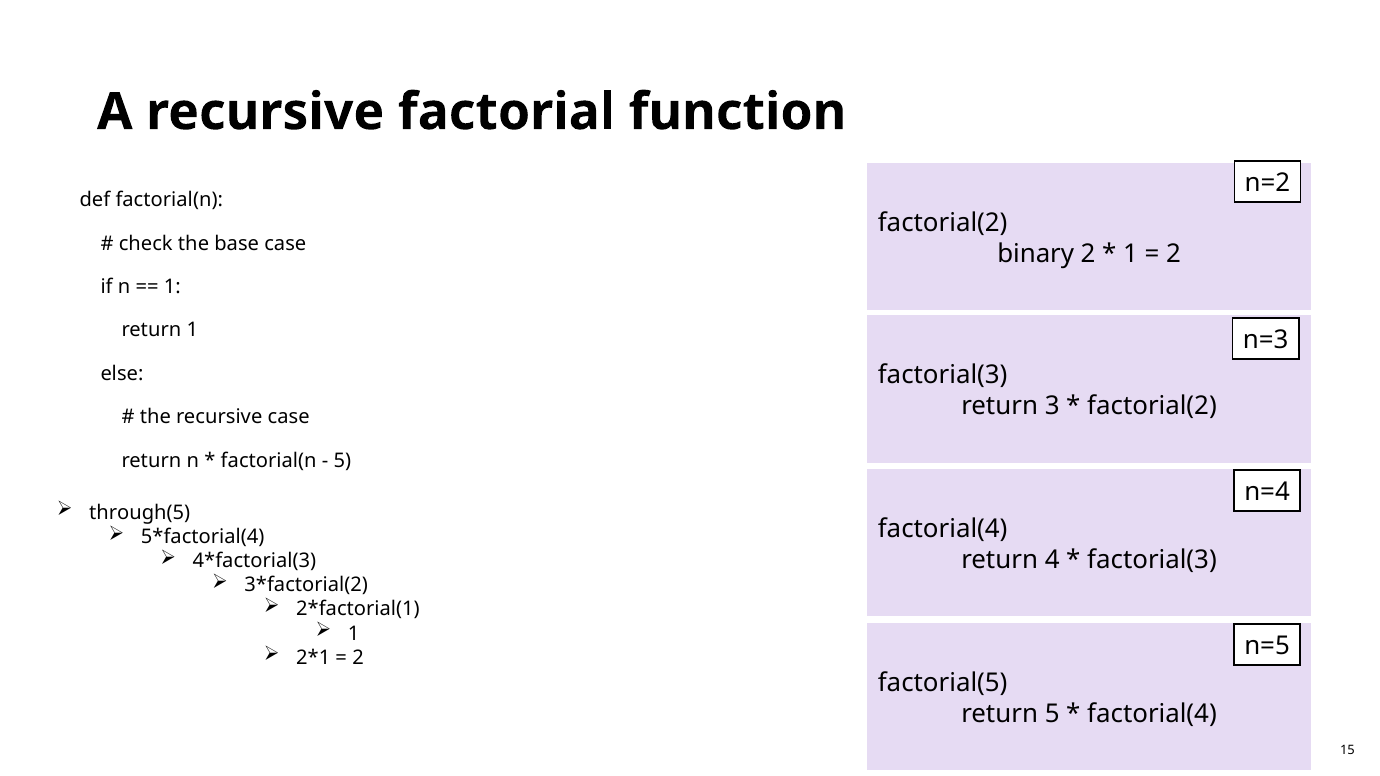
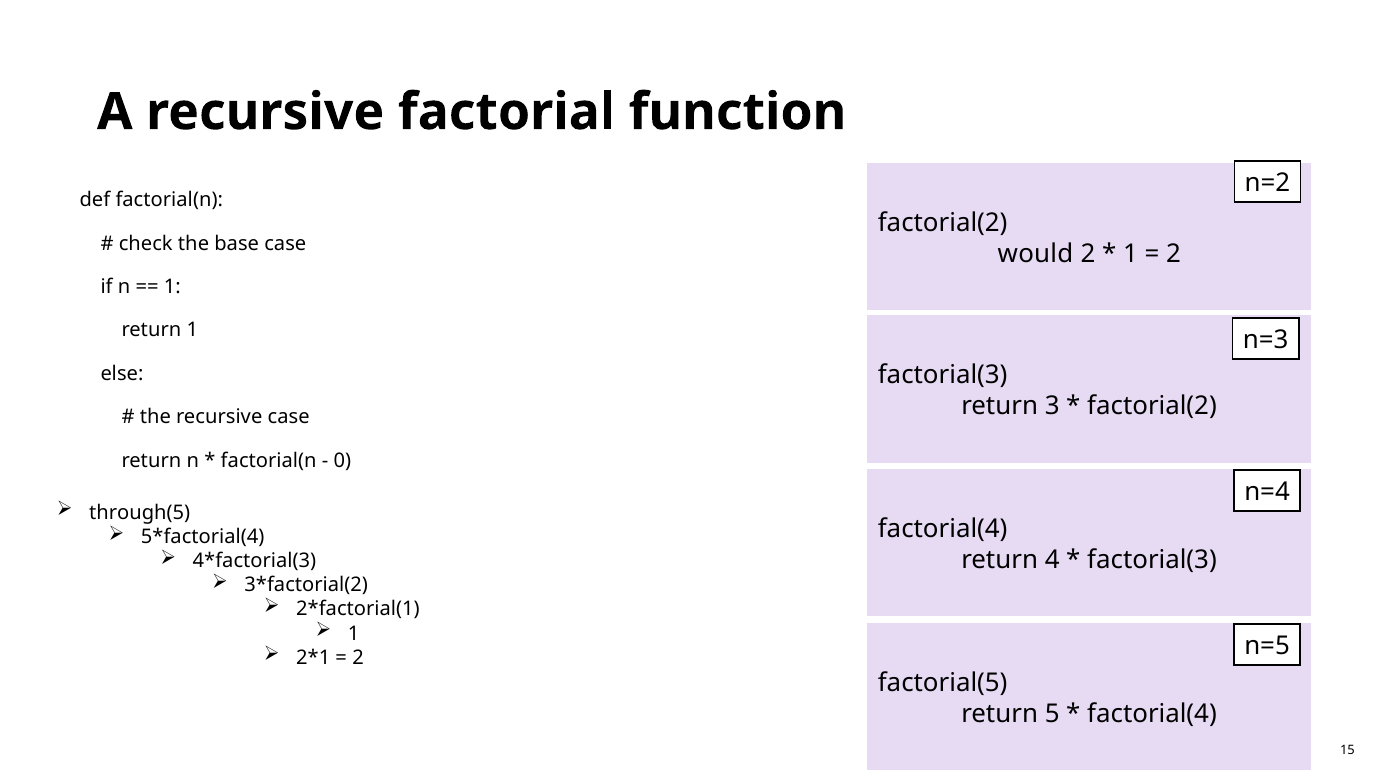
binary: binary -> would
5 at (342, 461): 5 -> 0
